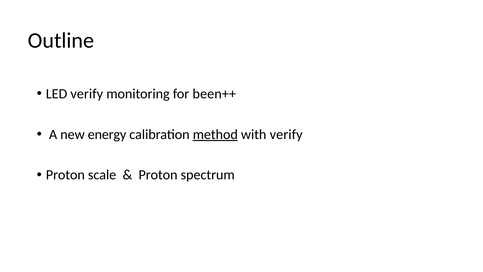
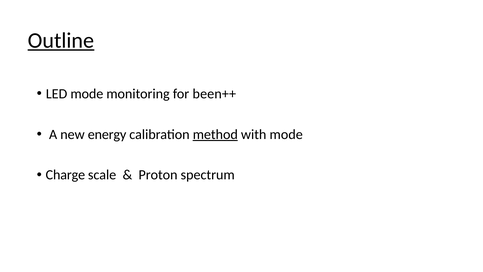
Outline underline: none -> present
LED verify: verify -> mode
with verify: verify -> mode
Proton at (65, 175): Proton -> Charge
